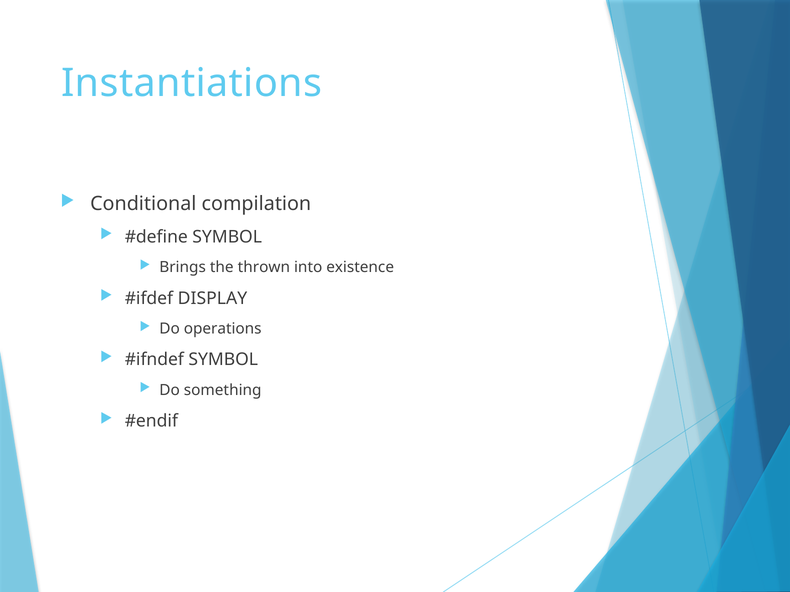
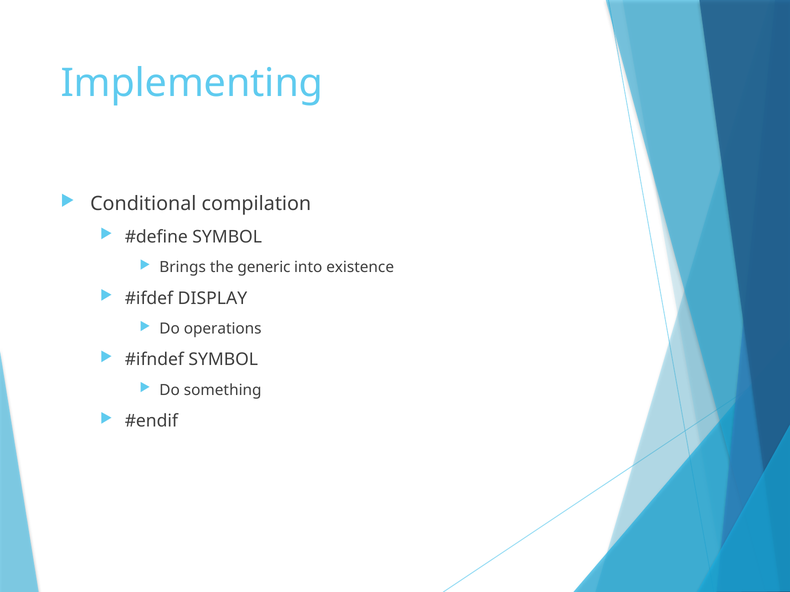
Instantiations: Instantiations -> Implementing
thrown: thrown -> generic
